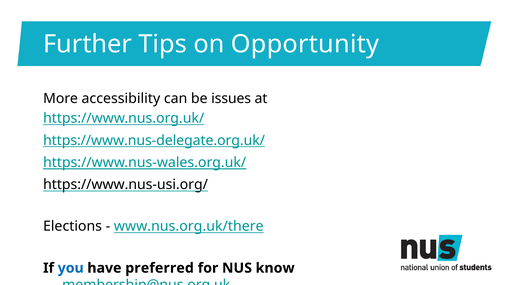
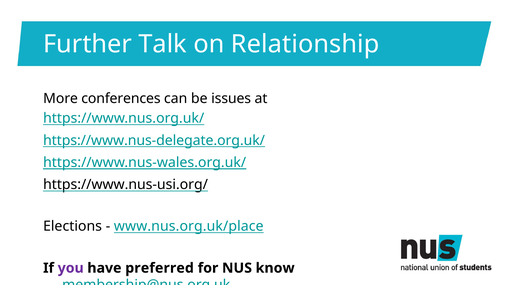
Tips: Tips -> Talk
Opportunity: Opportunity -> Relationship
accessibility: accessibility -> conferences
www.nus.org.uk/there: www.nus.org.uk/there -> www.nus.org.uk/place
you colour: blue -> purple
